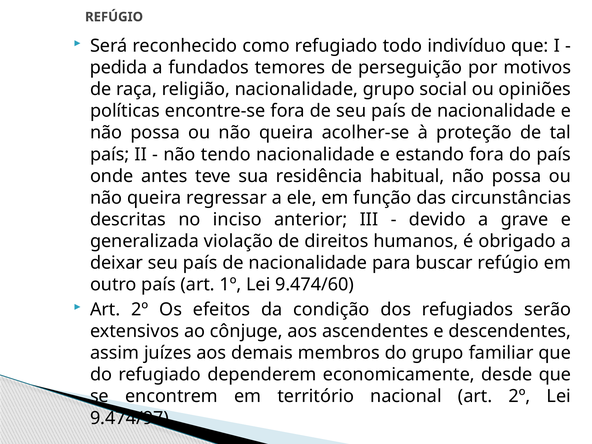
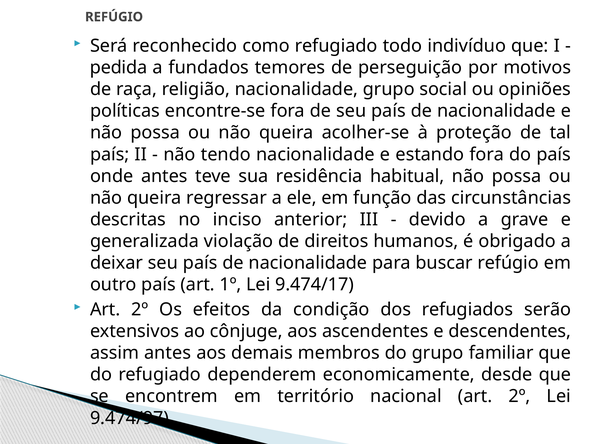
9.474/60: 9.474/60 -> 9.474/17
assim juízes: juízes -> antes
